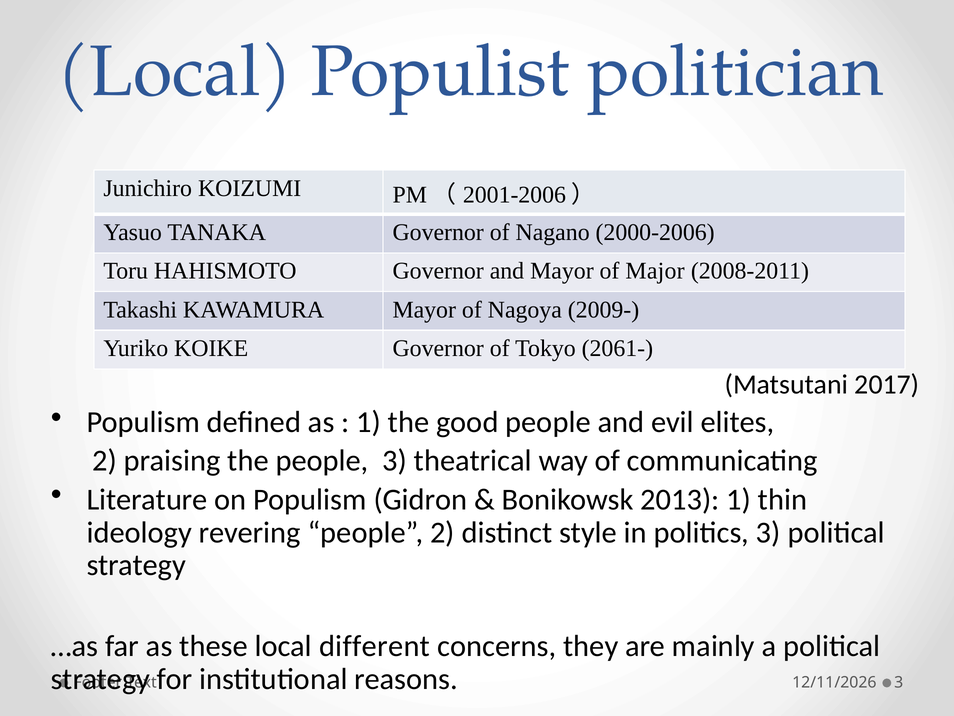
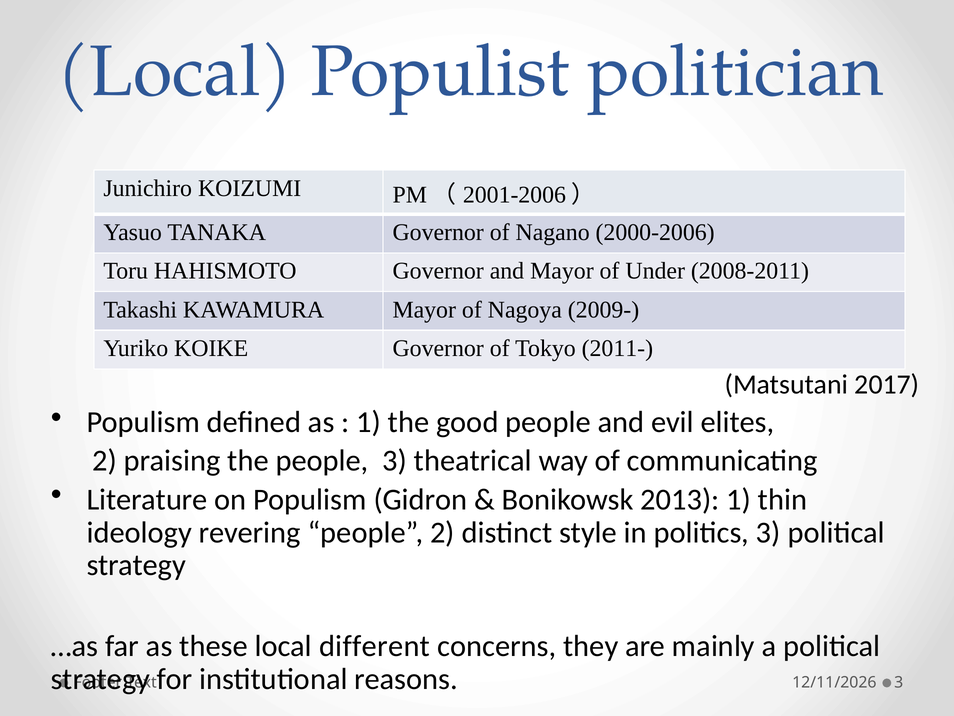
Major: Major -> Under
2061-: 2061- -> 2011-
